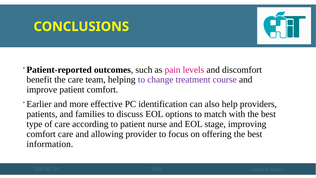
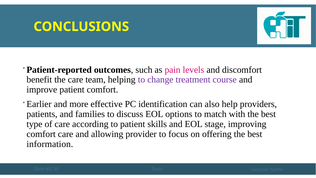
nurse: nurse -> skills
